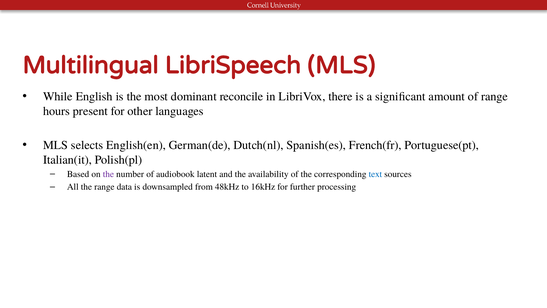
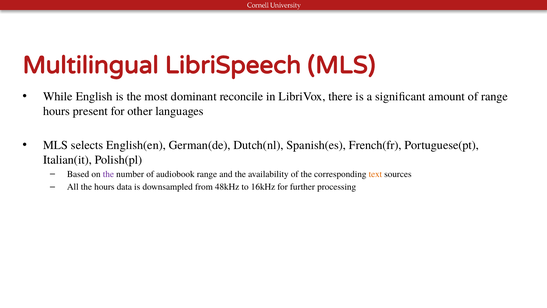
audiobook latent: latent -> range
text colour: blue -> orange
the range: range -> hours
